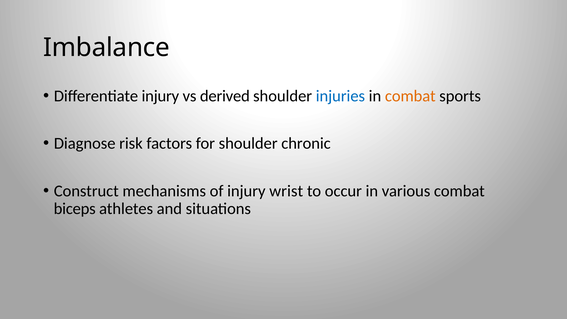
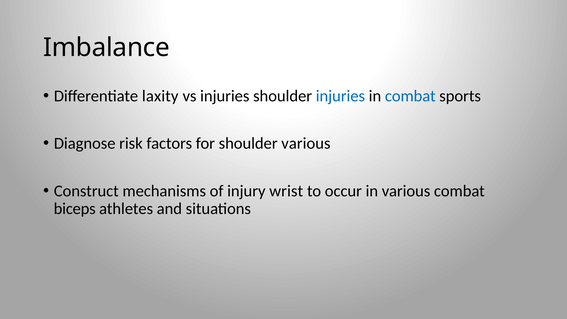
Differentiate injury: injury -> laxity
vs derived: derived -> injuries
combat at (410, 96) colour: orange -> blue
shoulder chronic: chronic -> various
